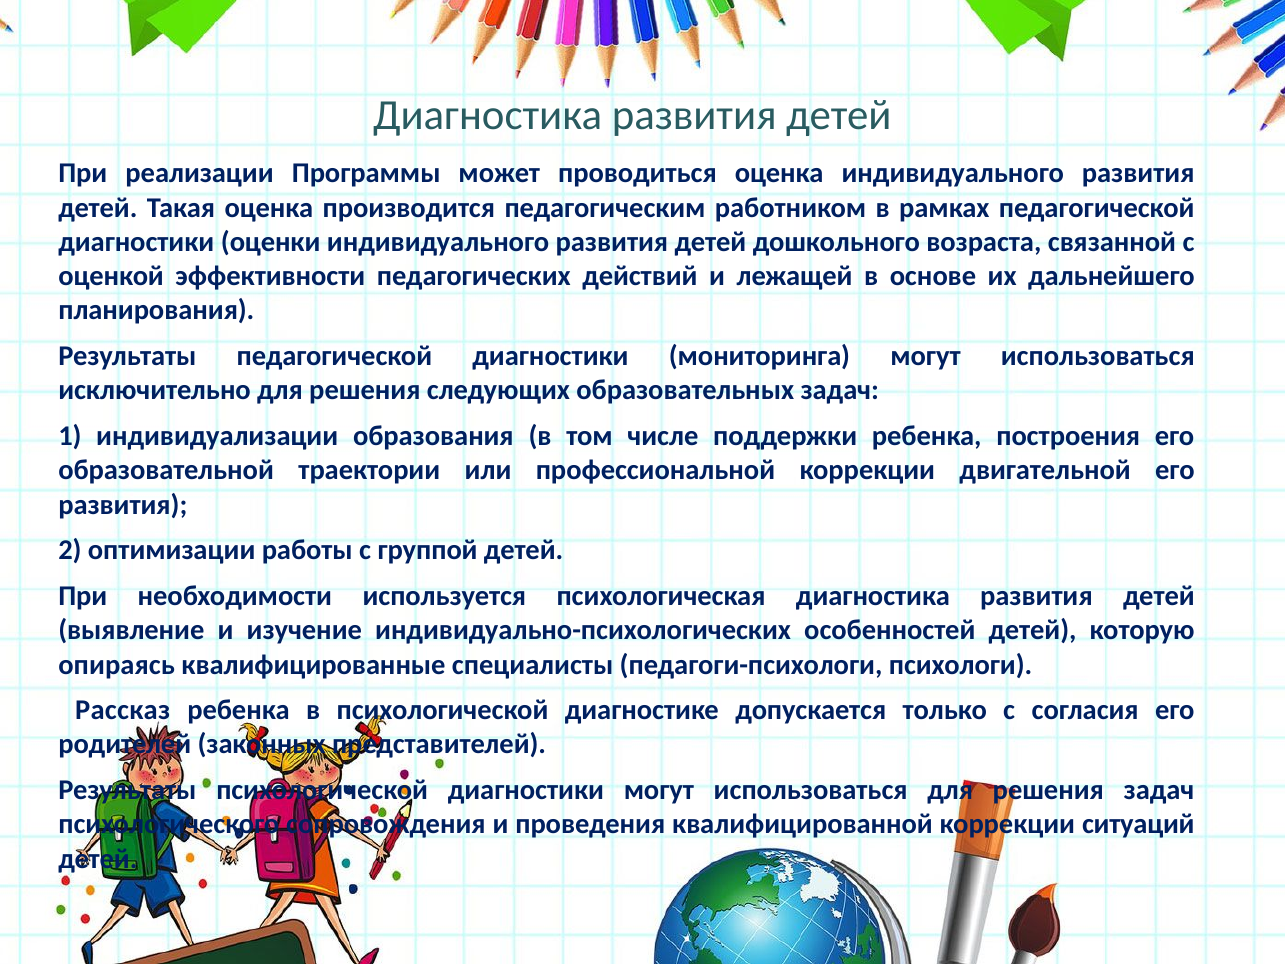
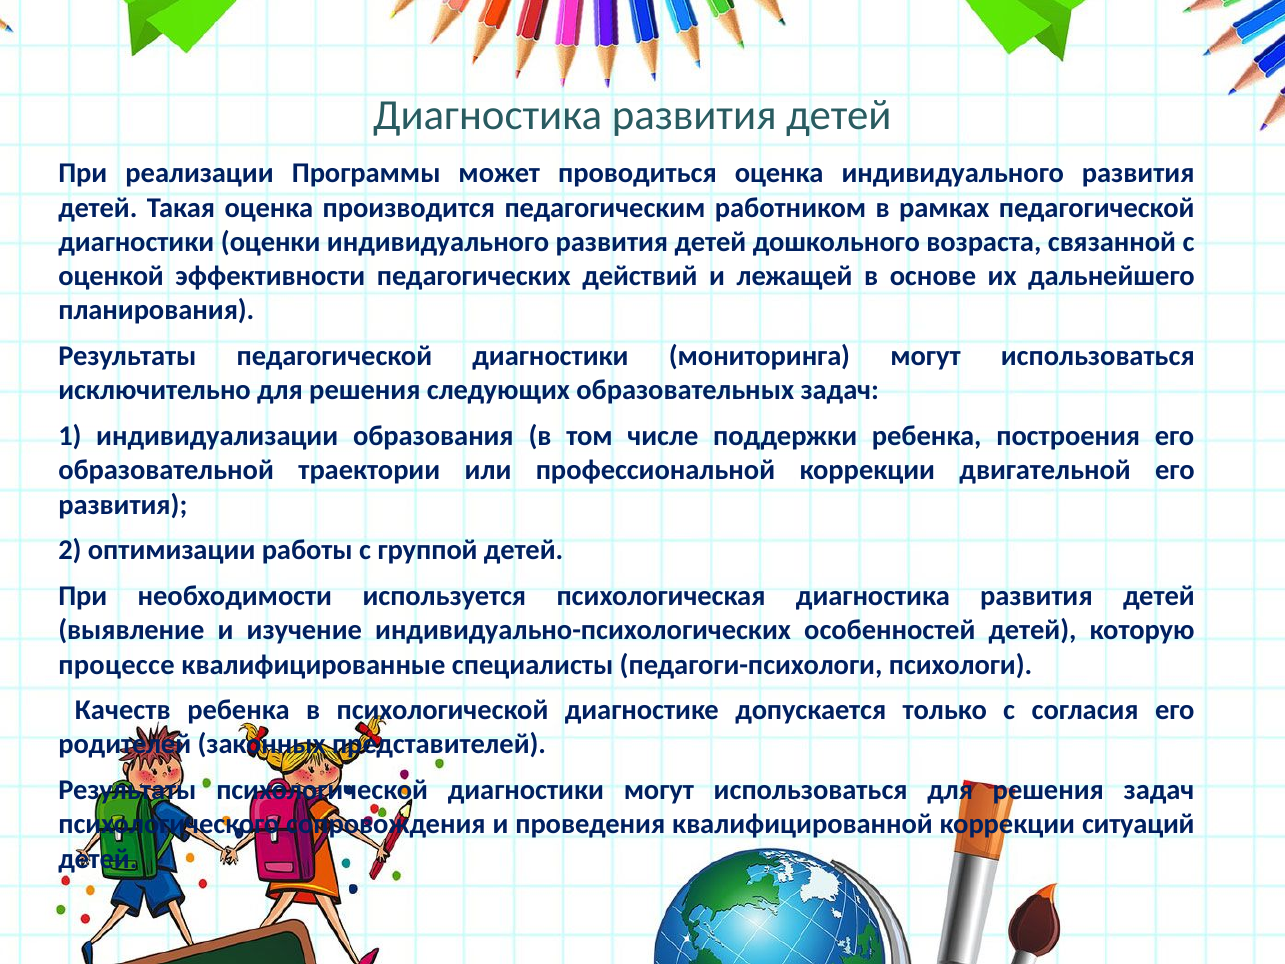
опираясь: опираясь -> процессе
Рассказ: Рассказ -> Качеств
